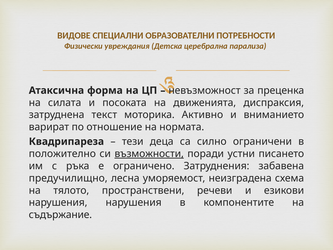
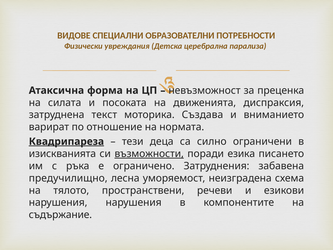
Активно: Активно -> Създава
Квадрипареза underline: none -> present
положително: положително -> изискванията
устни: устни -> езика
